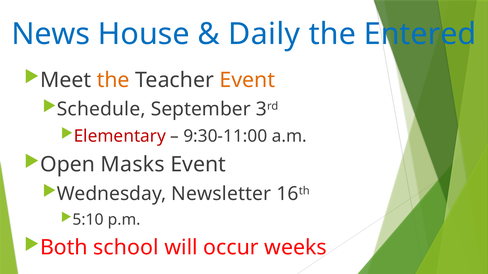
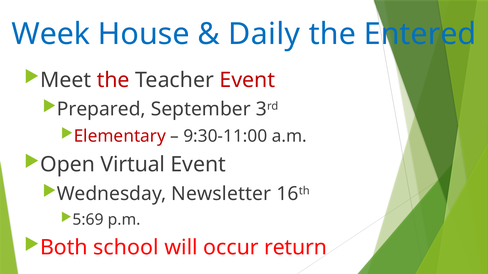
News: News -> Week
the at (113, 80) colour: orange -> red
Event at (247, 80) colour: orange -> red
Schedule: Schedule -> Prepared
Masks: Masks -> Virtual
5:10: 5:10 -> 5:69
weeks: weeks -> return
